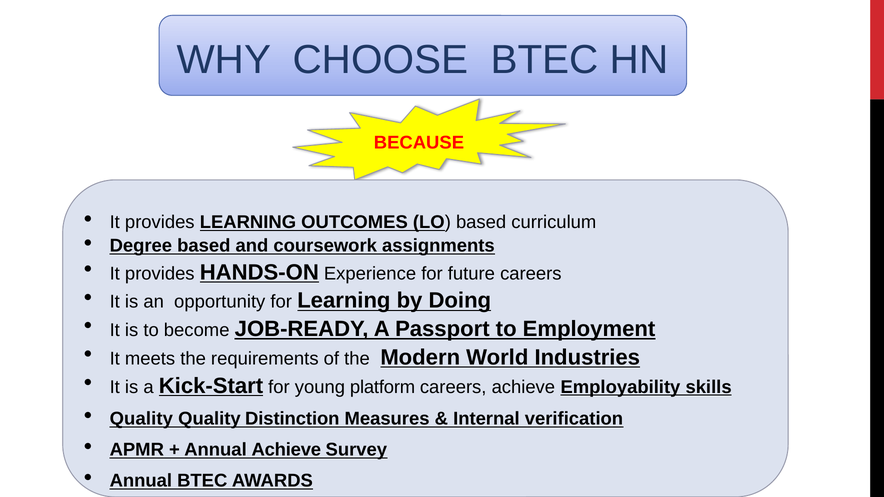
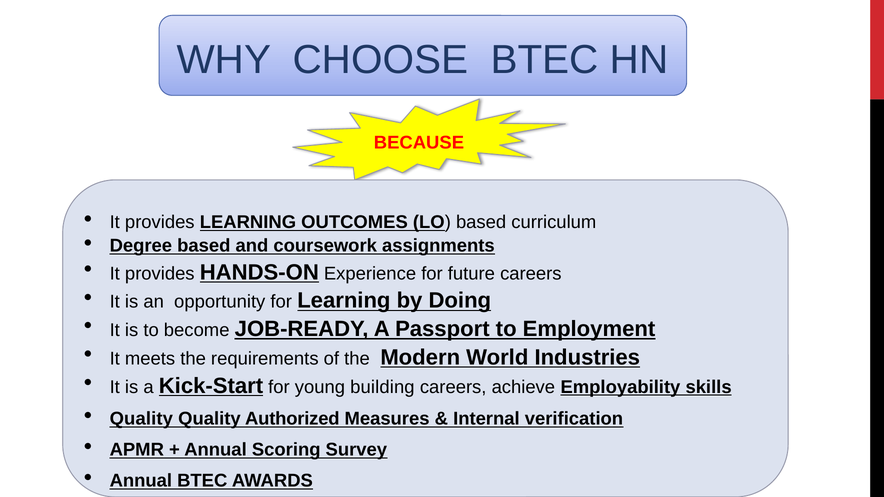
platform: platform -> building
Distinction: Distinction -> Authorized
Annual Achieve: Achieve -> Scoring
